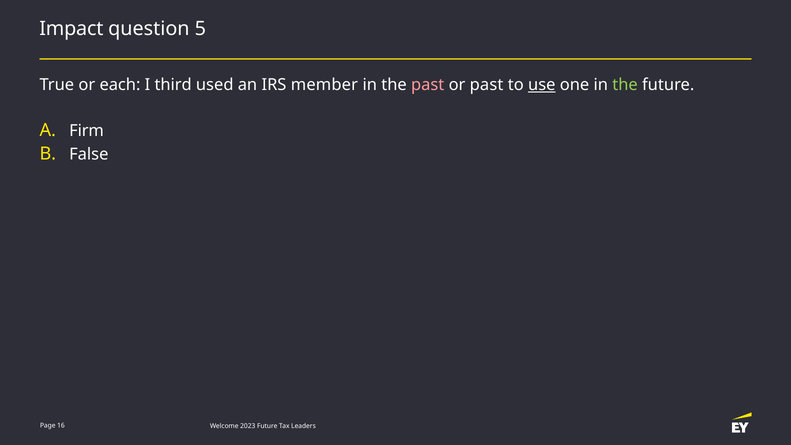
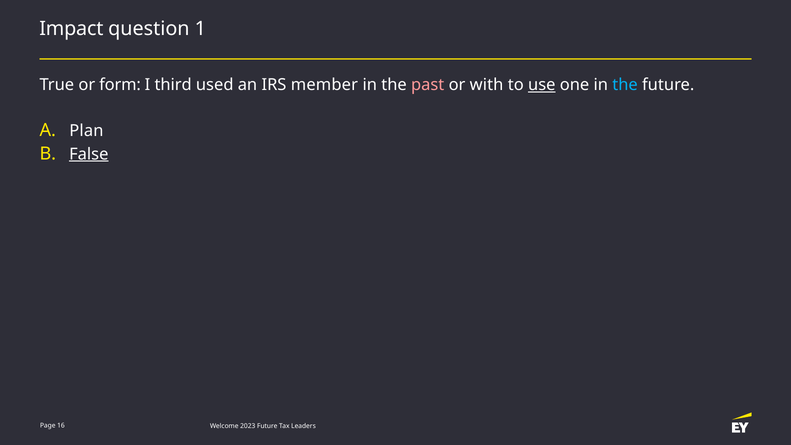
5: 5 -> 1
each: each -> form
or past: past -> with
the at (625, 85) colour: light green -> light blue
Firm: Firm -> Plan
False underline: none -> present
